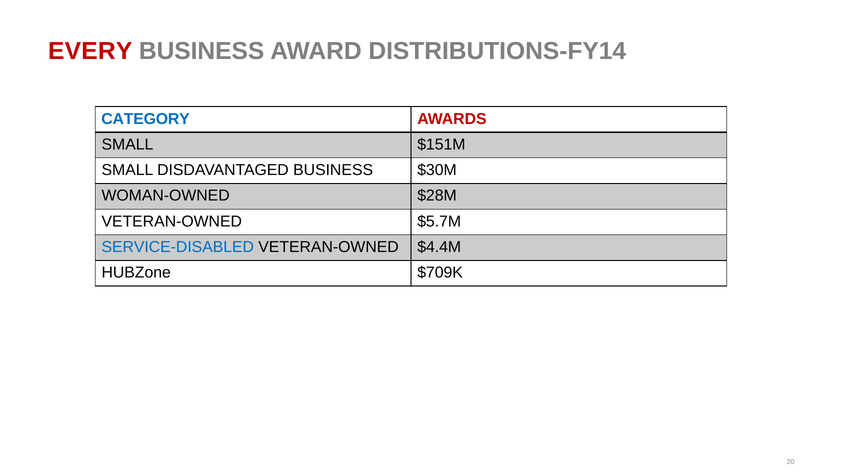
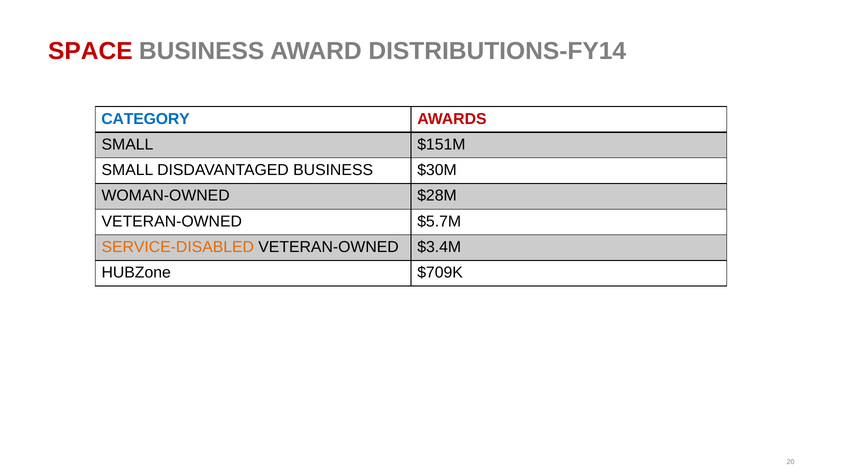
EVERY: EVERY -> SPACE
SERVICE-DISABLED colour: blue -> orange
$4.4M: $4.4M -> $3.4M
